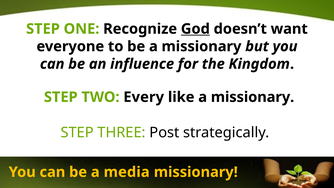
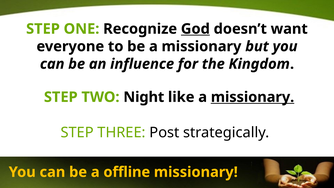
Every: Every -> Night
missionary at (253, 97) underline: none -> present
media: media -> offline
